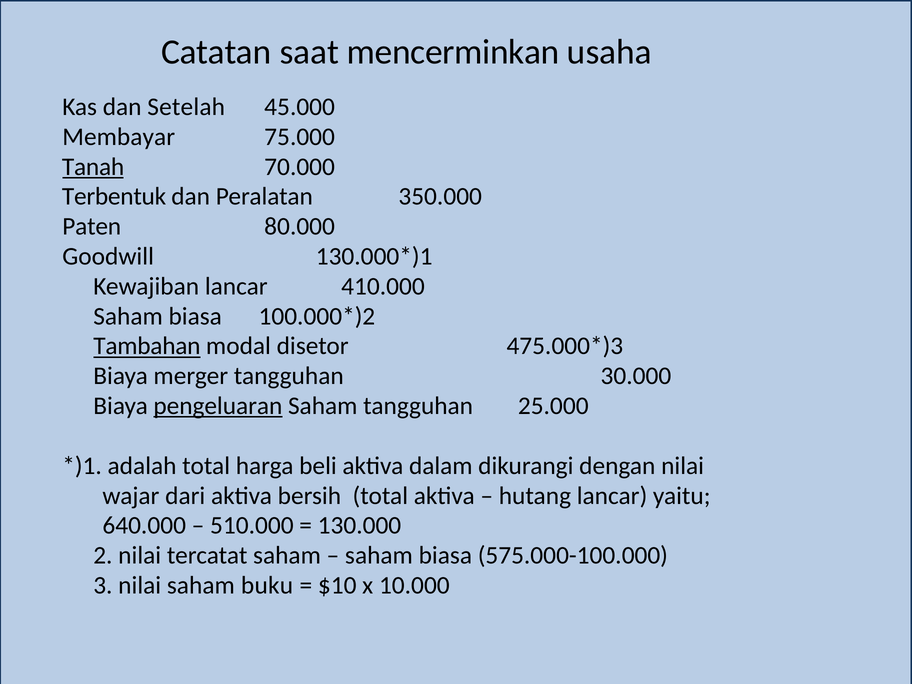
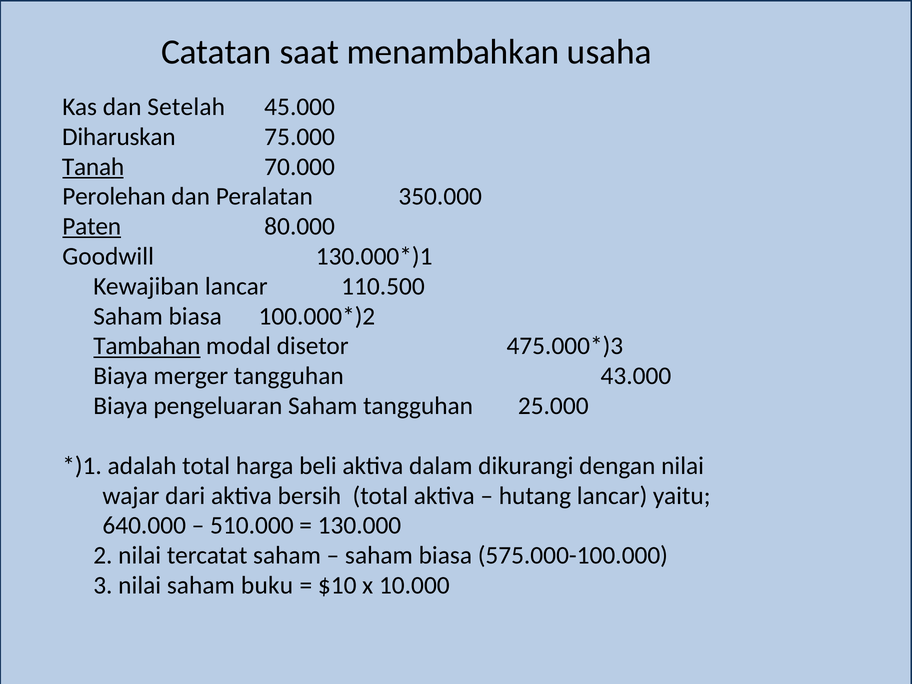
mencerminkan: mencerminkan -> menambahkan
Membayar: Membayar -> Diharuskan
Terbentuk: Terbentuk -> Perolehan
Paten underline: none -> present
410.000: 410.000 -> 110.500
30.000: 30.000 -> 43.000
pengeluaran underline: present -> none
